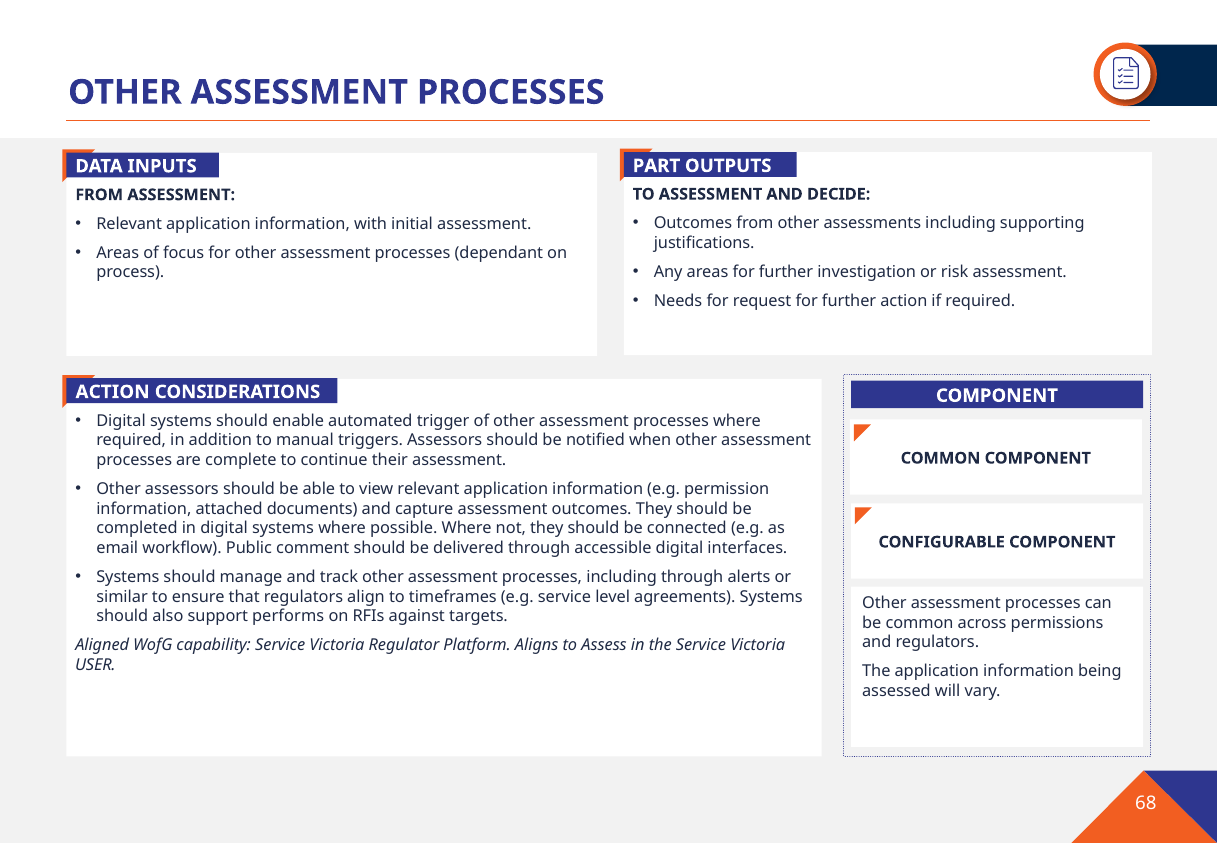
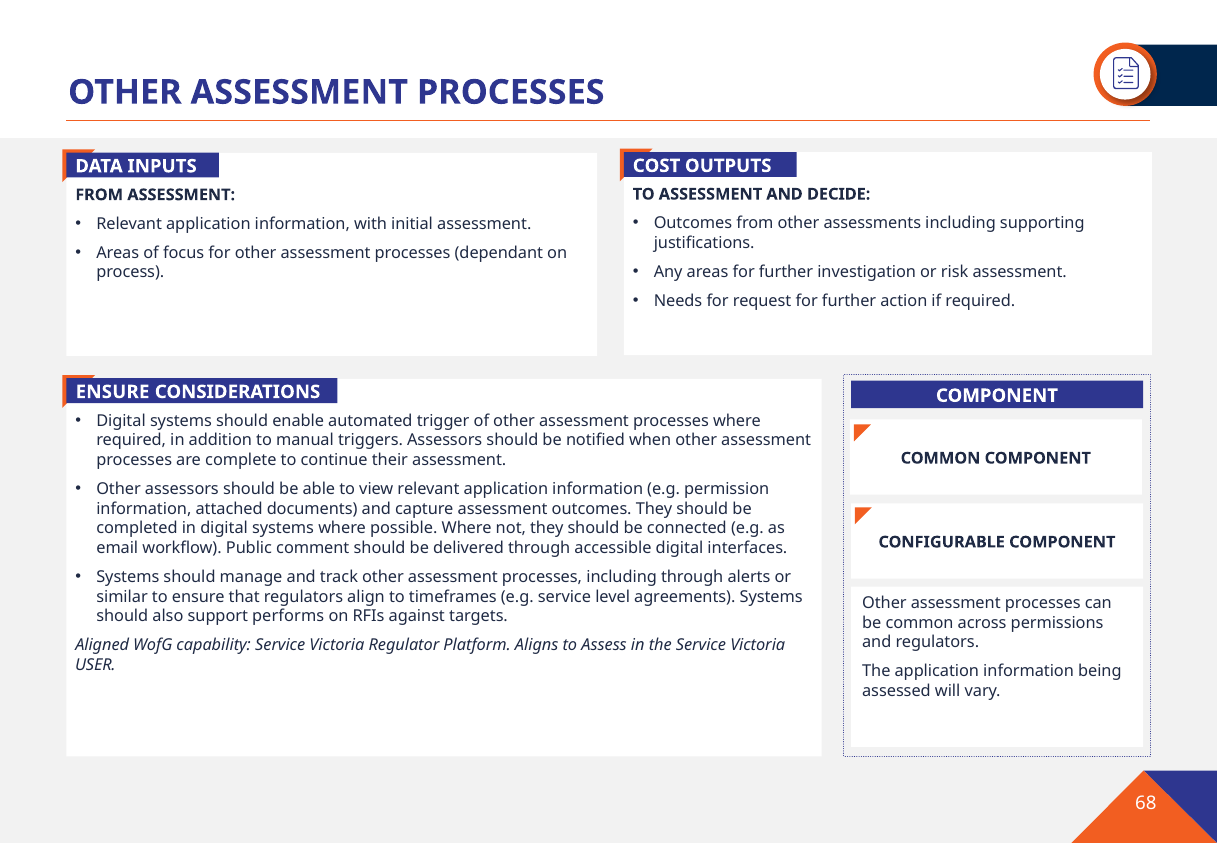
PART: PART -> COST
ACTION at (113, 392): ACTION -> ENSURE
